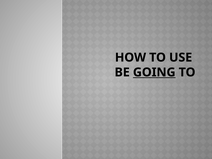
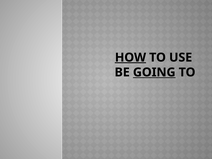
HOW underline: none -> present
